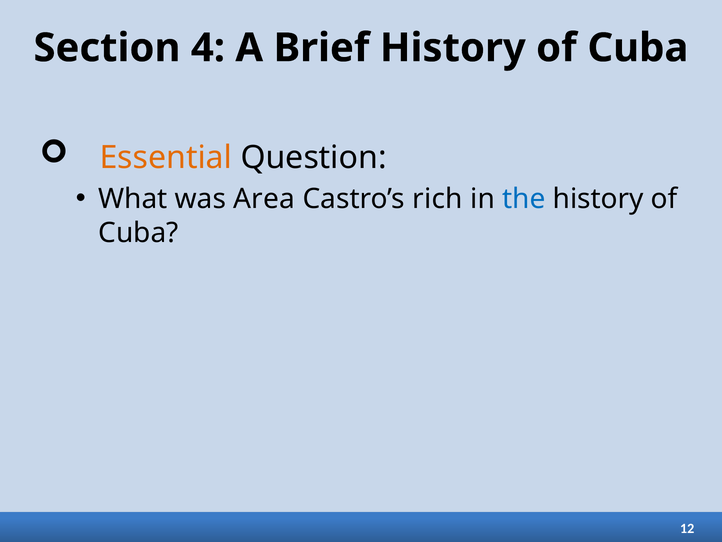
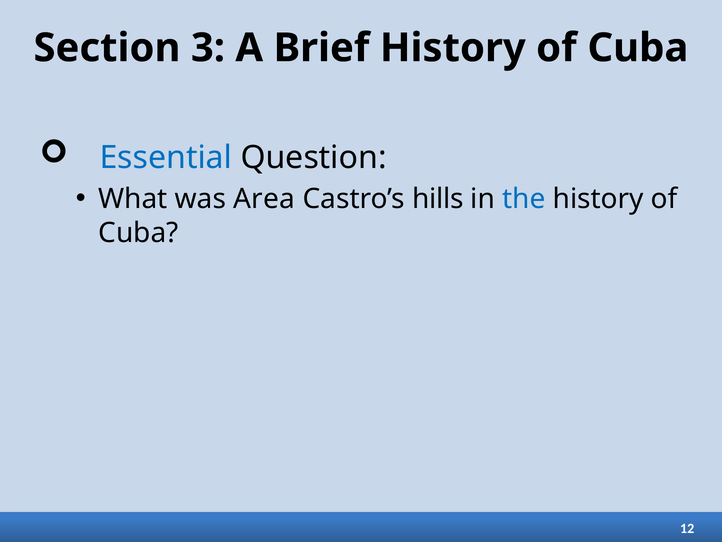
4: 4 -> 3
Essential colour: orange -> blue
rich: rich -> hills
